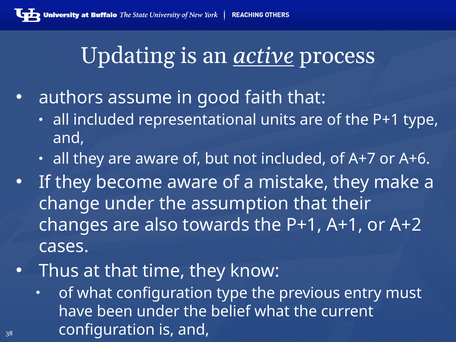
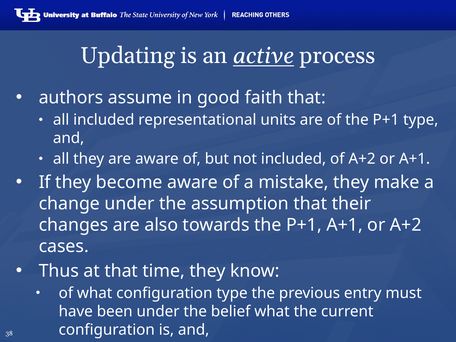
of A+7: A+7 -> A+2
or A+6: A+6 -> A+1
